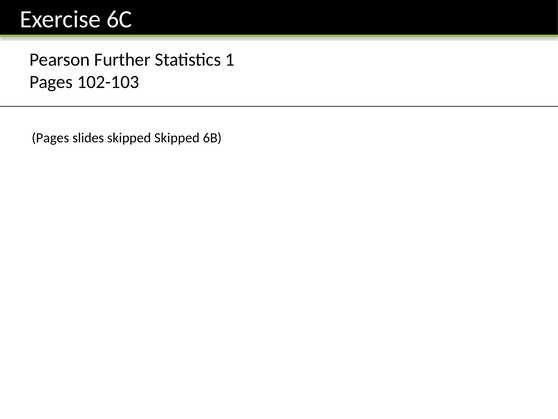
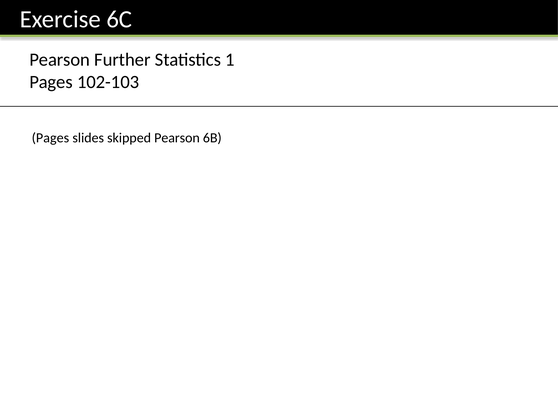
skipped Skipped: Skipped -> Pearson
